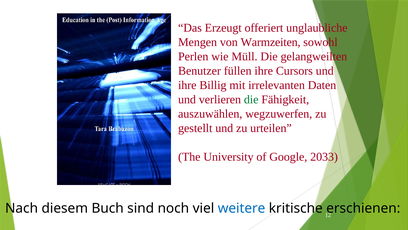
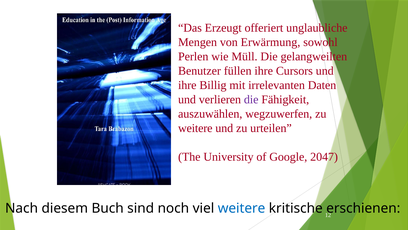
Warmzeiten: Warmzeiten -> Erwärmung
die at (251, 99) colour: green -> purple
gestellt at (195, 128): gestellt -> weitere
2033: 2033 -> 2047
